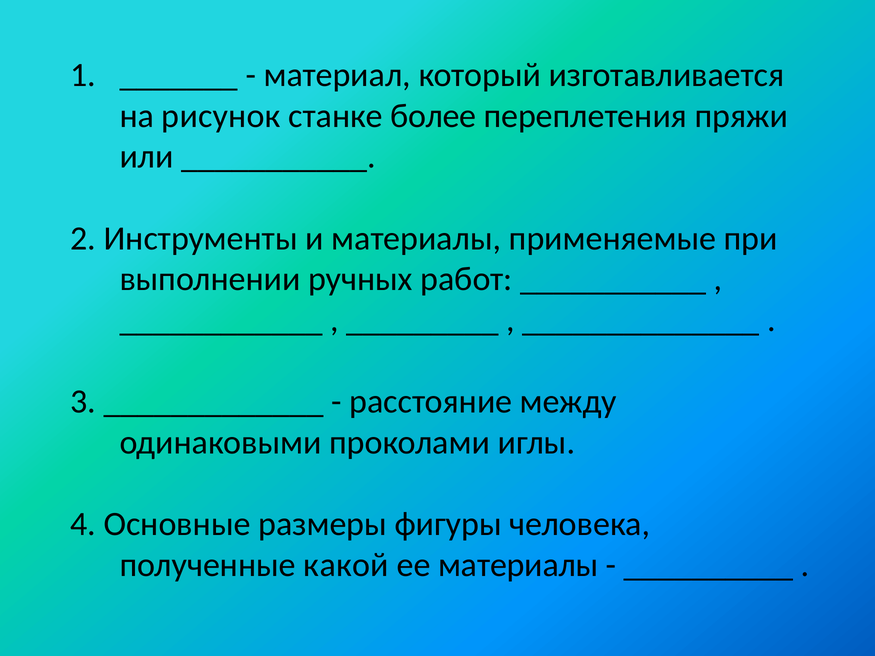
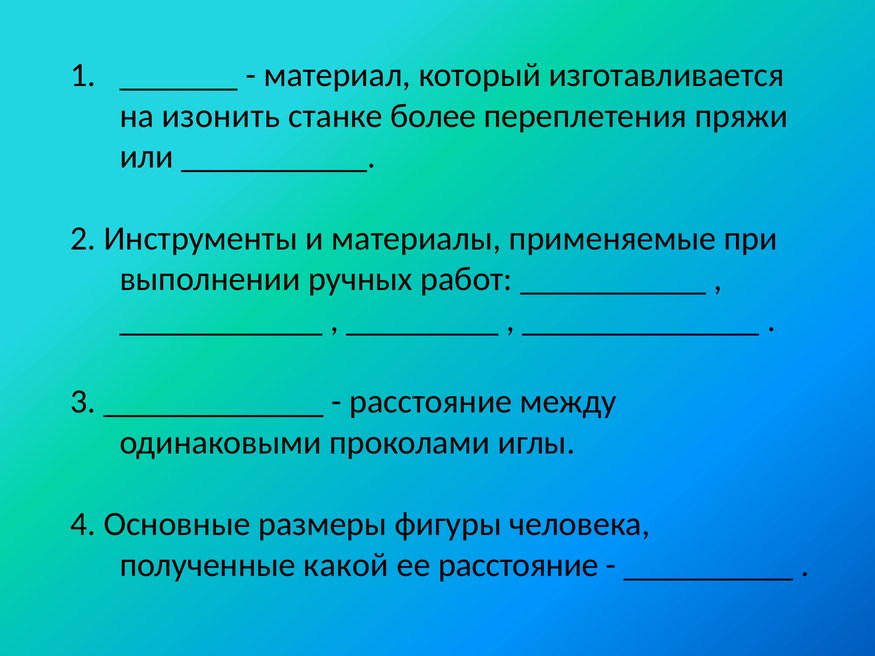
рисунок: рисунок -> изонить
ее материалы: материалы -> расстояние
